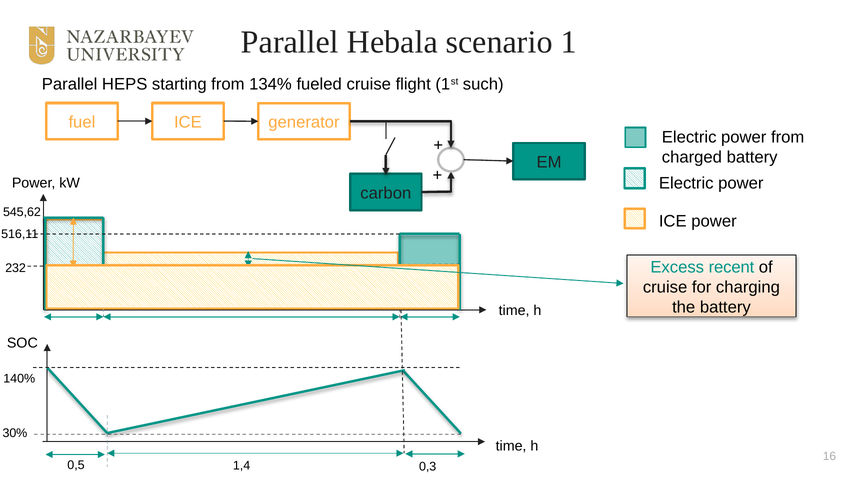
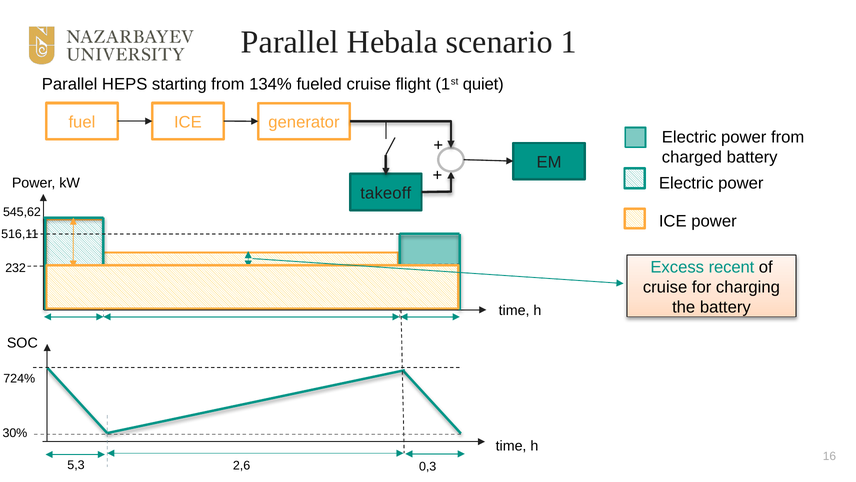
such: such -> quiet
carbon: carbon -> takeoff
140%: 140% -> 724%
0,5: 0,5 -> 5,3
1,4: 1,4 -> 2,6
